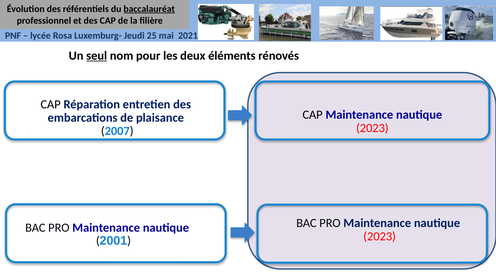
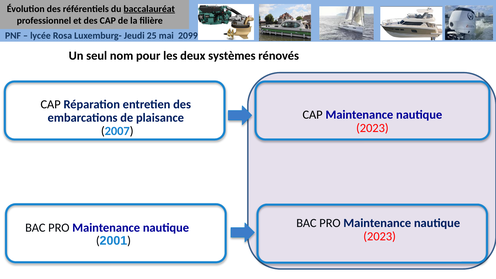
2021: 2021 -> 2099
seul underline: present -> none
éléments: éléments -> systèmes
